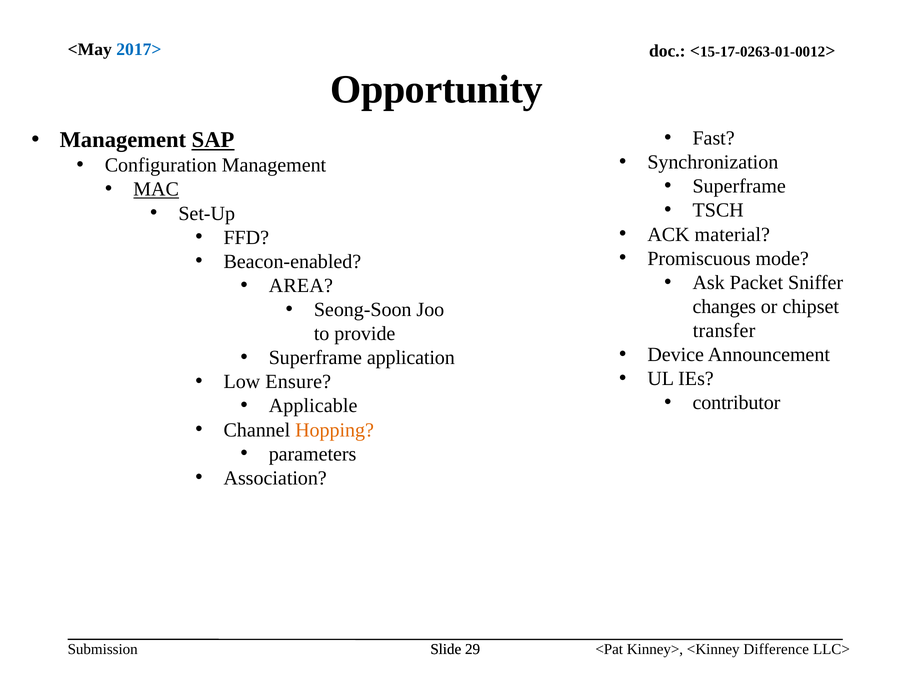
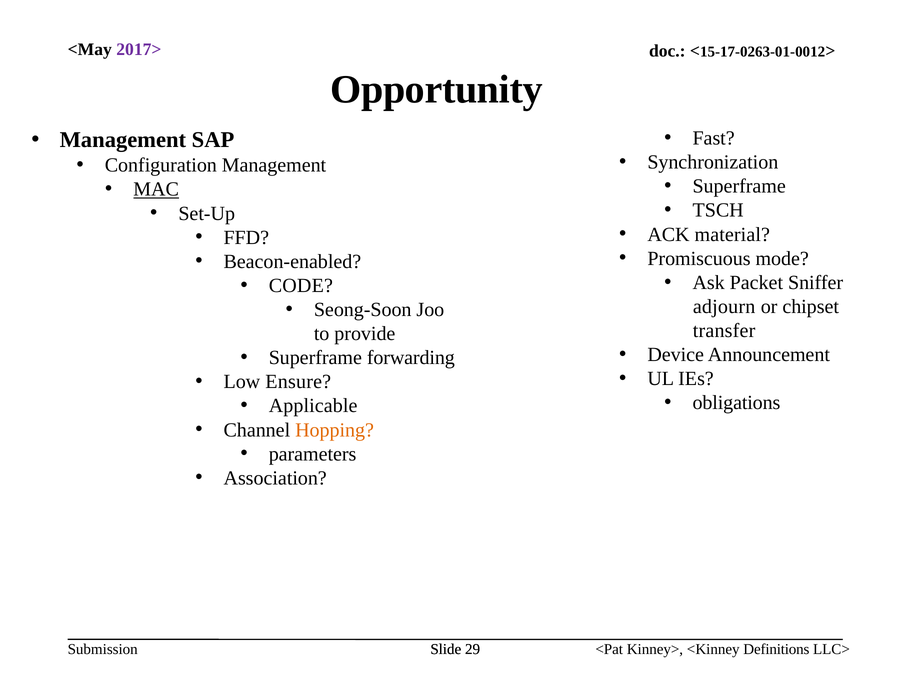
2017> colour: blue -> purple
SAP underline: present -> none
AREA: AREA -> CODE
changes: changes -> adjourn
application: application -> forwarding
contributor: contributor -> obligations
Difference: Difference -> Definitions
